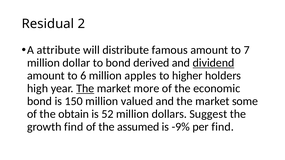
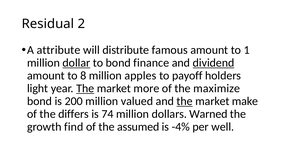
7: 7 -> 1
dollar underline: none -> present
derived: derived -> finance
6: 6 -> 8
higher: higher -> payoff
high: high -> light
economic: economic -> maximize
150: 150 -> 200
the at (185, 101) underline: none -> present
some: some -> make
obtain: obtain -> differs
52: 52 -> 74
Suggest: Suggest -> Warned
-9%: -9% -> -4%
per find: find -> well
